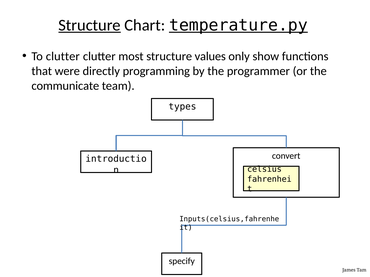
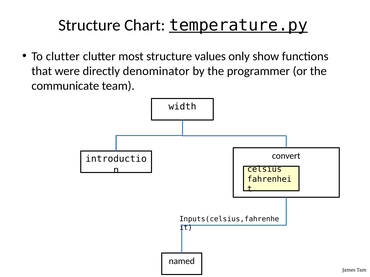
Structure at (90, 25) underline: present -> none
programming: programming -> denominator
types: types -> width
specify: specify -> named
